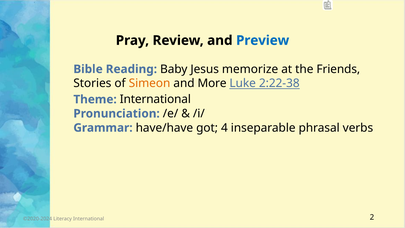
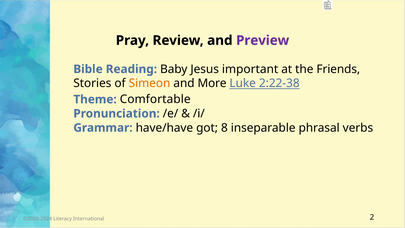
Preview colour: blue -> purple
memorize: memorize -> important
Theme International: International -> Comfortable
4: 4 -> 8
